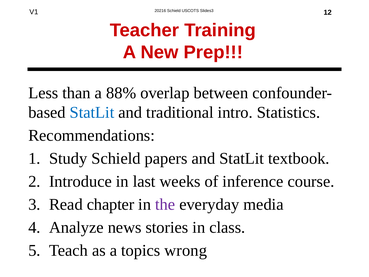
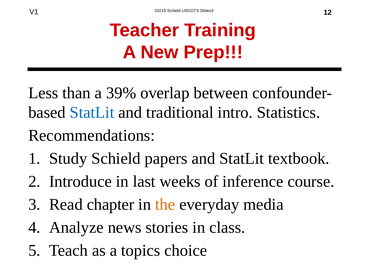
88%: 88% -> 39%
the colour: purple -> orange
wrong: wrong -> choice
